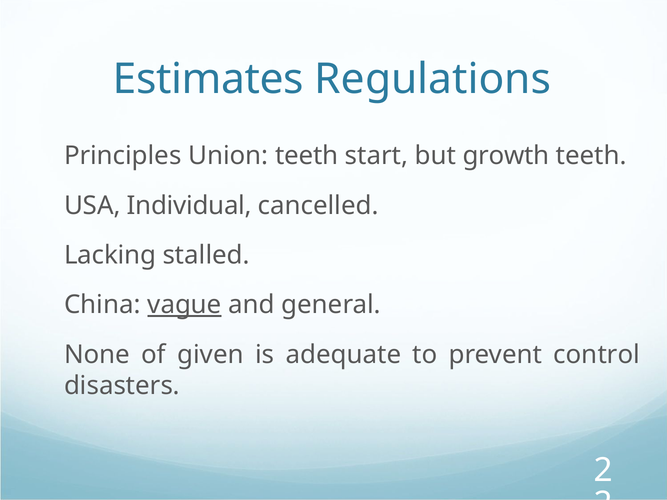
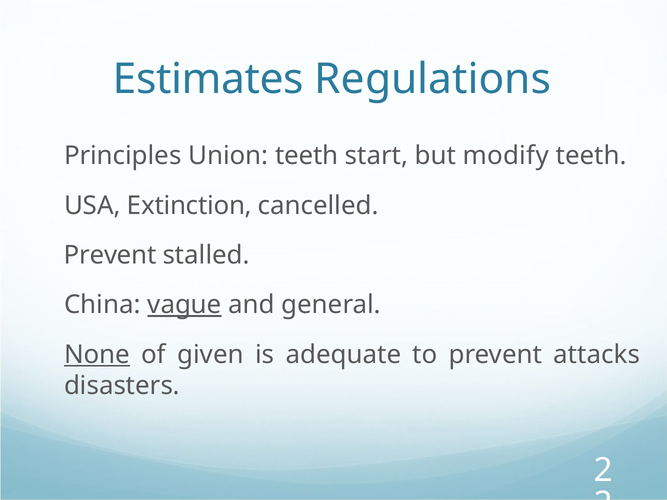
growth: growth -> modify
Individual: Individual -> Extinction
Lacking at (110, 255): Lacking -> Prevent
None underline: none -> present
control: control -> attacks
